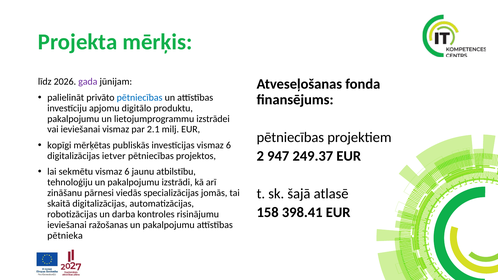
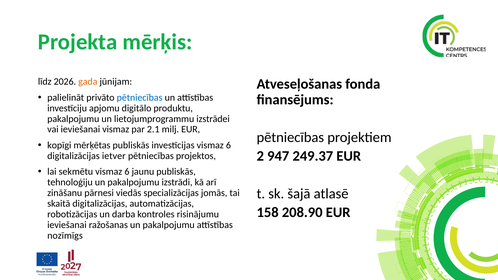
gada colour: purple -> orange
jaunu atbilstību: atbilstību -> publiskās
398.41: 398.41 -> 208.90
pētnieka: pētnieka -> nozīmīgs
